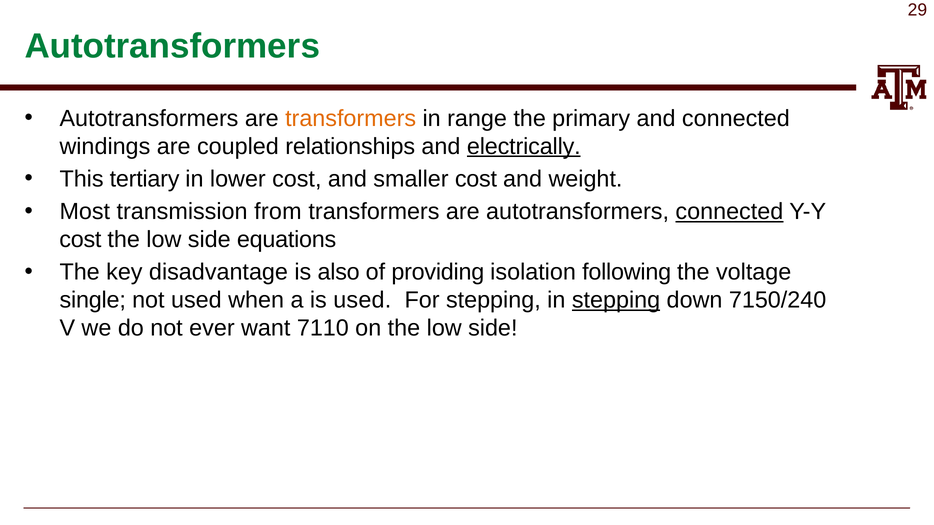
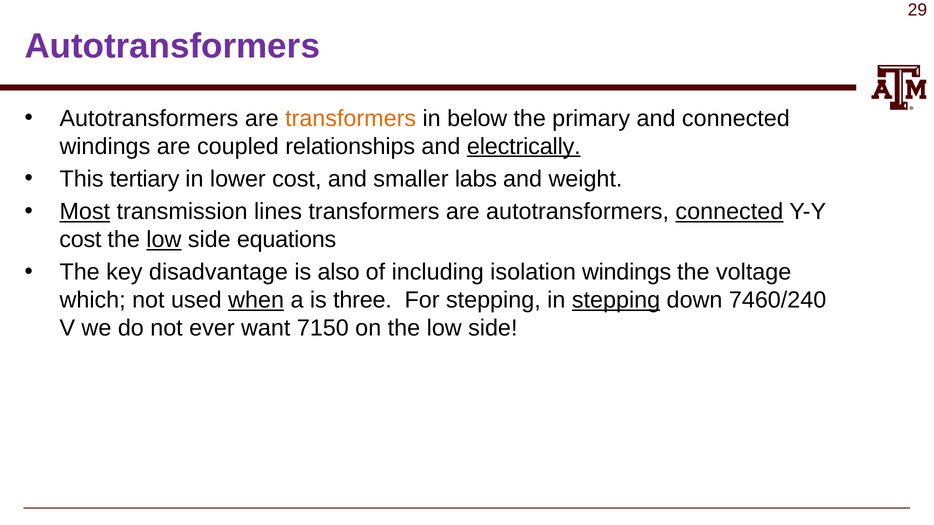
Autotransformers at (172, 46) colour: green -> purple
range: range -> below
smaller cost: cost -> labs
Most underline: none -> present
from: from -> lines
low at (164, 240) underline: none -> present
providing: providing -> including
isolation following: following -> windings
single: single -> which
when underline: none -> present
is used: used -> three
7150/240: 7150/240 -> 7460/240
7110: 7110 -> 7150
